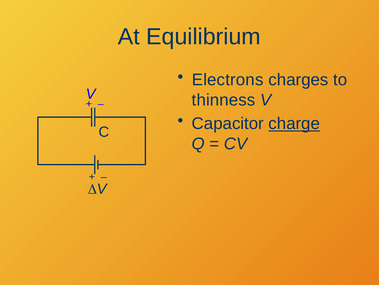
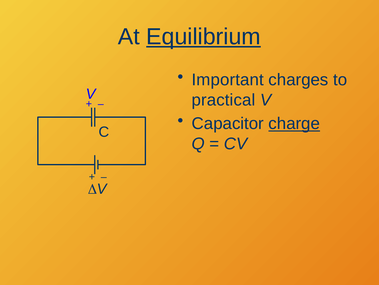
Equilibrium underline: none -> present
Electrons: Electrons -> Important
thinness: thinness -> practical
